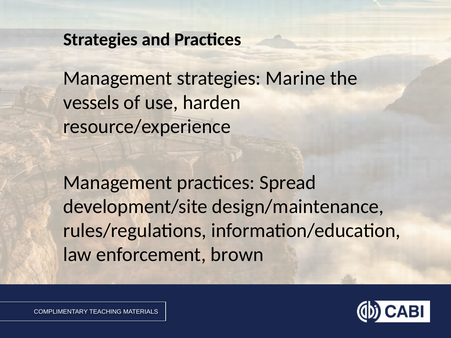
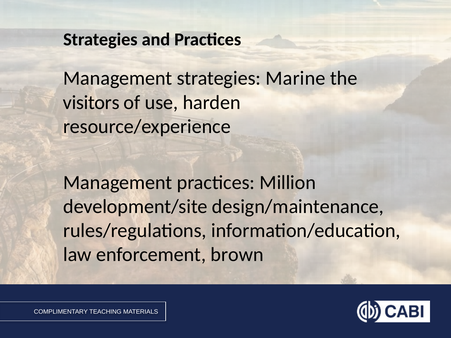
vessels: vessels -> visitors
Spread: Spread -> Million
